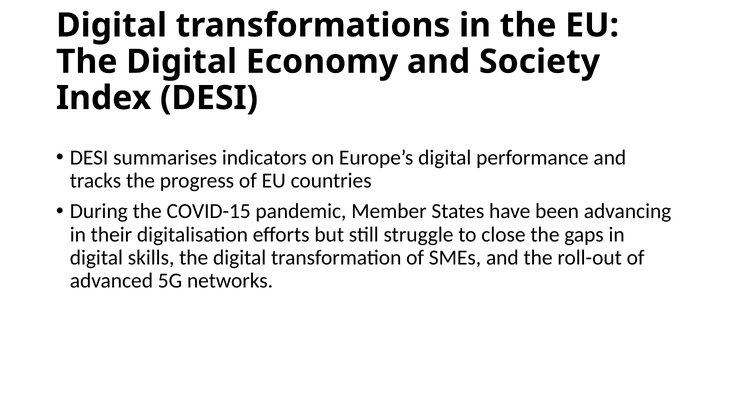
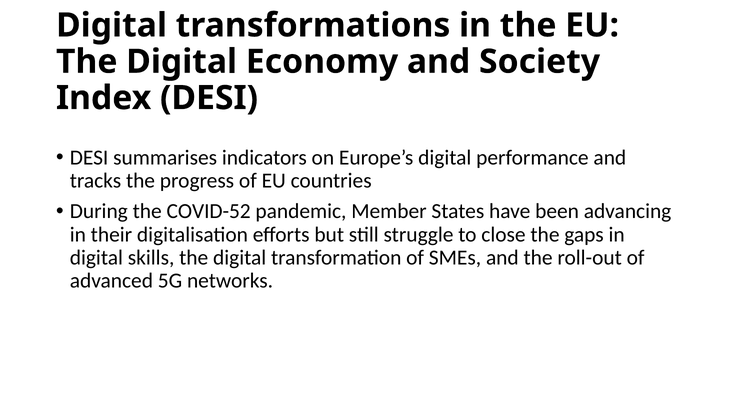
COVID-15: COVID-15 -> COVID-52
